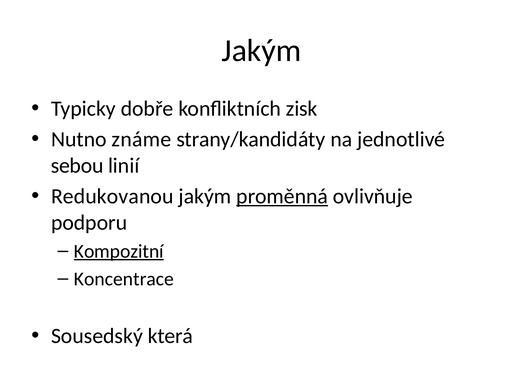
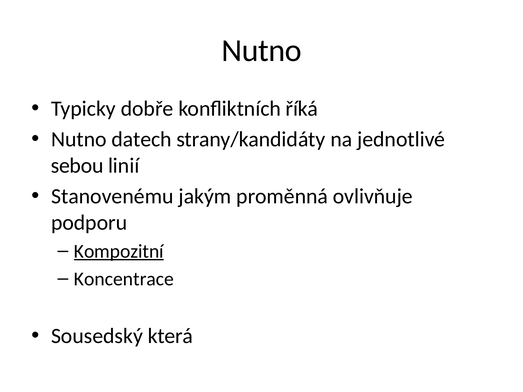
Jakým at (261, 51): Jakým -> Nutno
zisk: zisk -> říká
známe: známe -> datech
Redukovanou: Redukovanou -> Stanovenému
proměnná underline: present -> none
